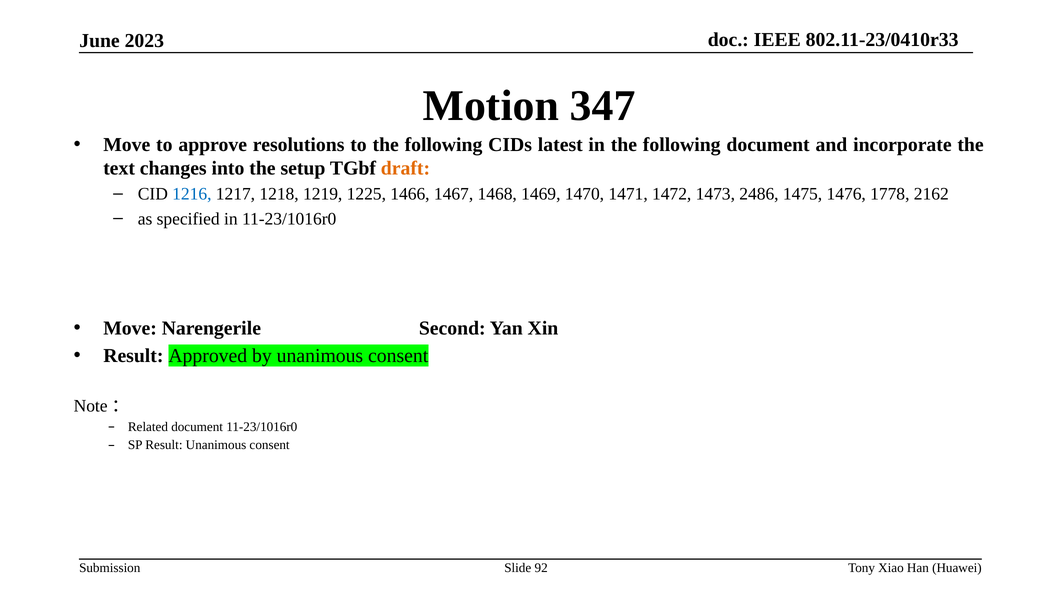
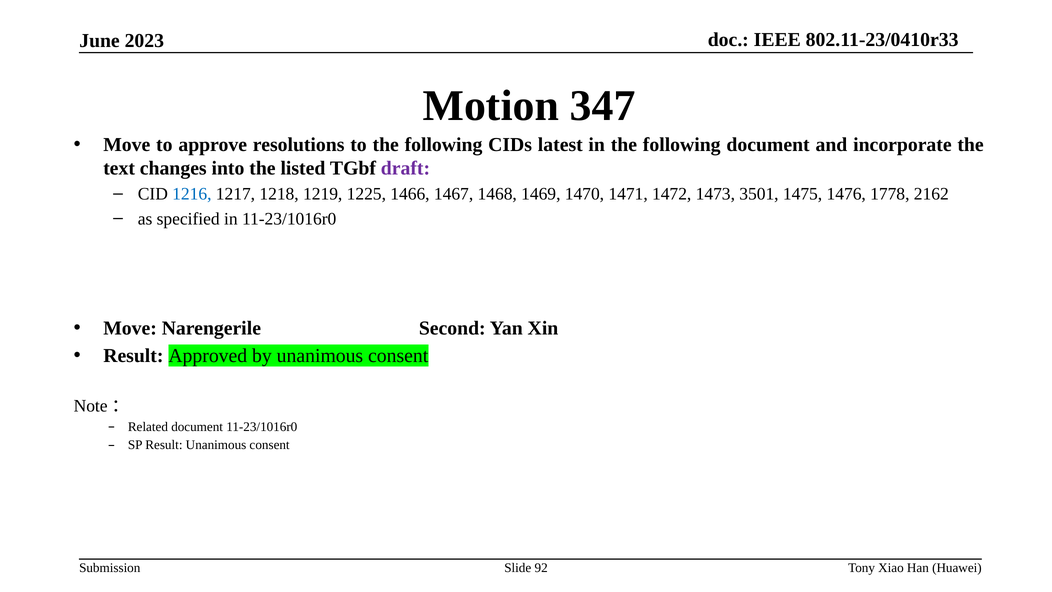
setup: setup -> listed
draft colour: orange -> purple
2486: 2486 -> 3501
